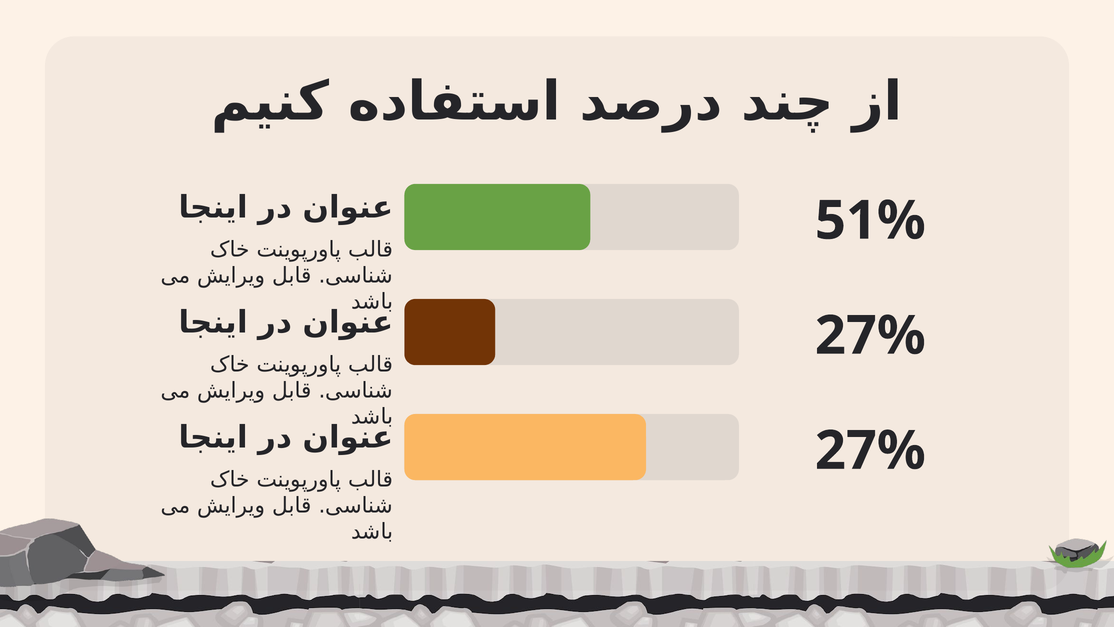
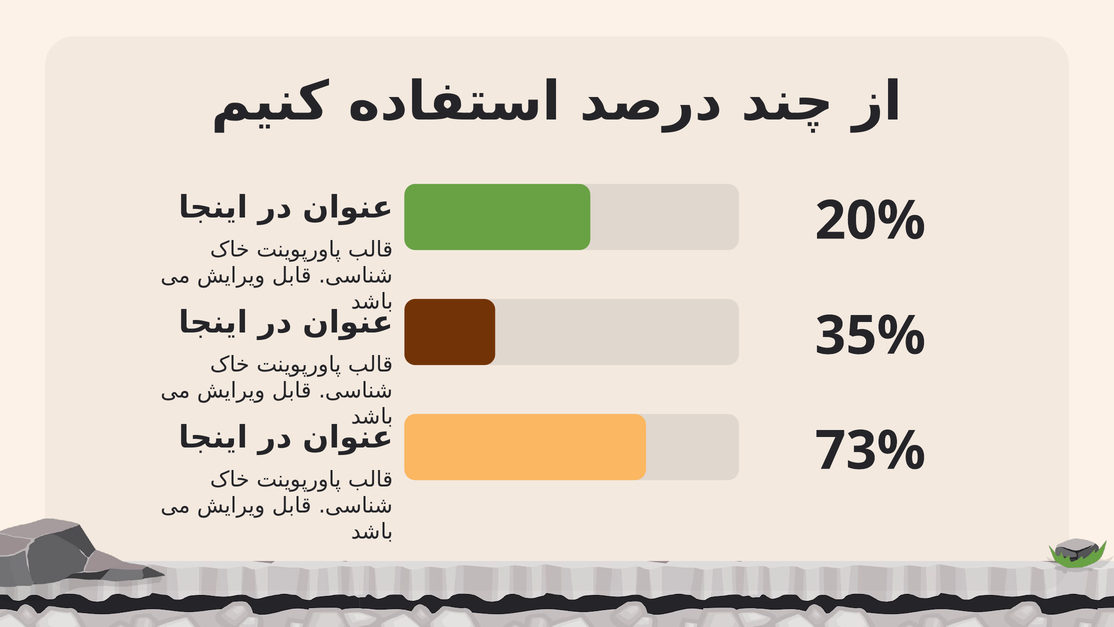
51%: 51% -> 20%
27% at (870, 336): 27% -> 35%
27% at (870, 451): 27% -> 73%
